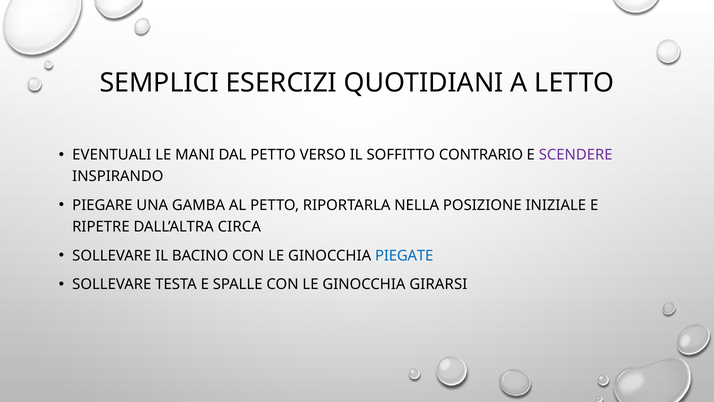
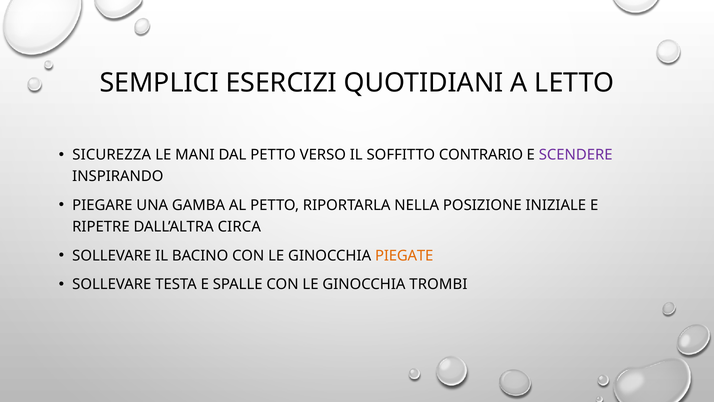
EVENTUALI: EVENTUALI -> SICUREZZA
PIEGATE colour: blue -> orange
GIRARSI: GIRARSI -> TROMBI
